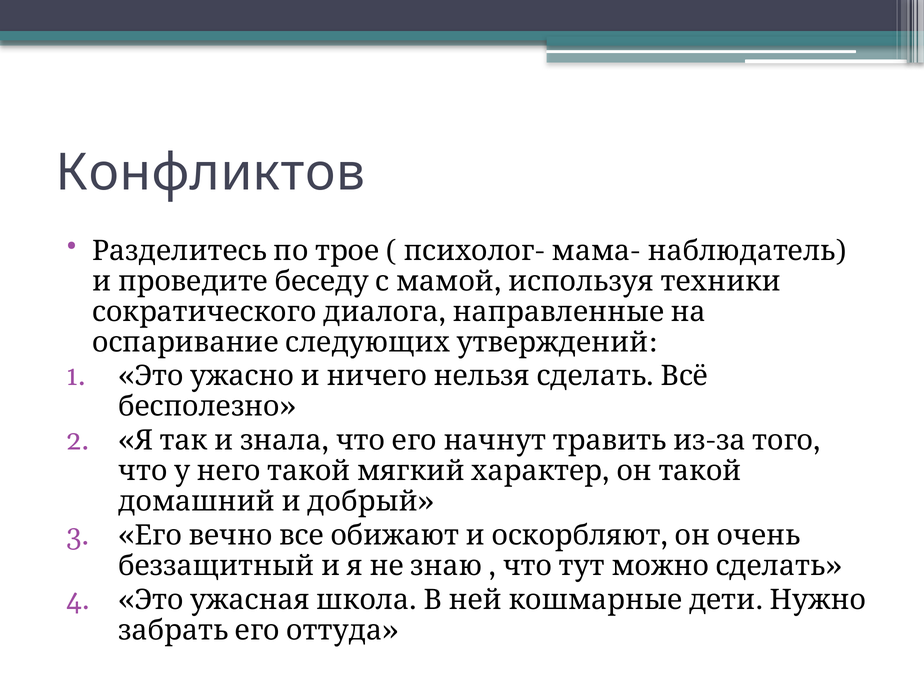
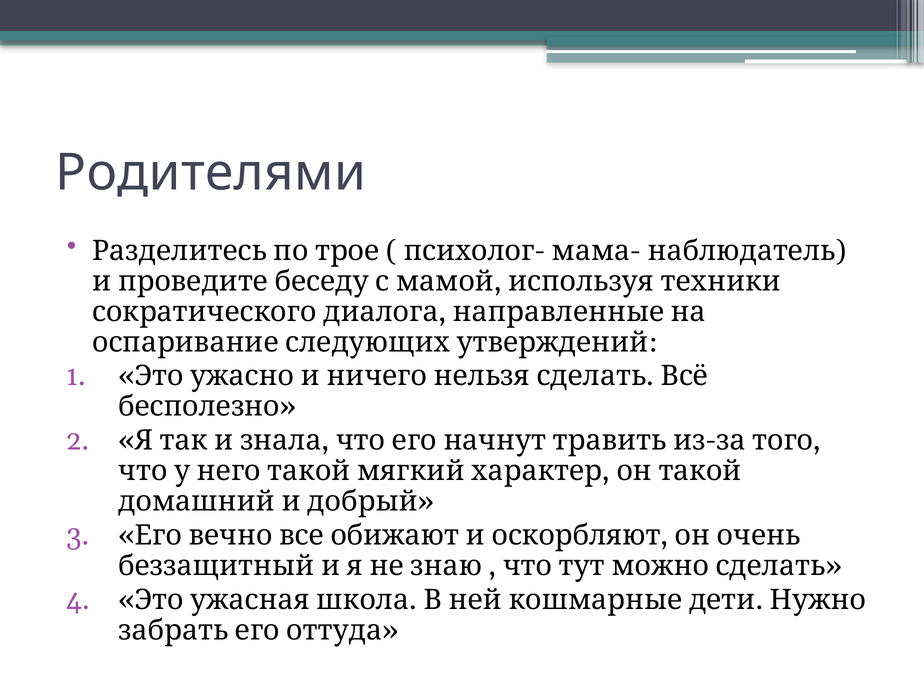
Конфликтов: Конфликтов -> Родителями
